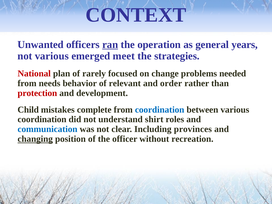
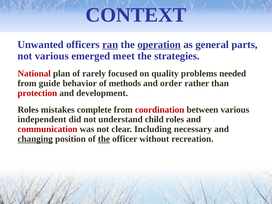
operation underline: none -> present
years: years -> parts
change: change -> quality
needs: needs -> guide
relevant: relevant -> methods
Child at (28, 110): Child -> Roles
coordination at (160, 110) colour: blue -> red
coordination at (42, 119): coordination -> independent
shirt: shirt -> child
communication colour: blue -> red
provinces: provinces -> necessary
the at (104, 139) underline: none -> present
